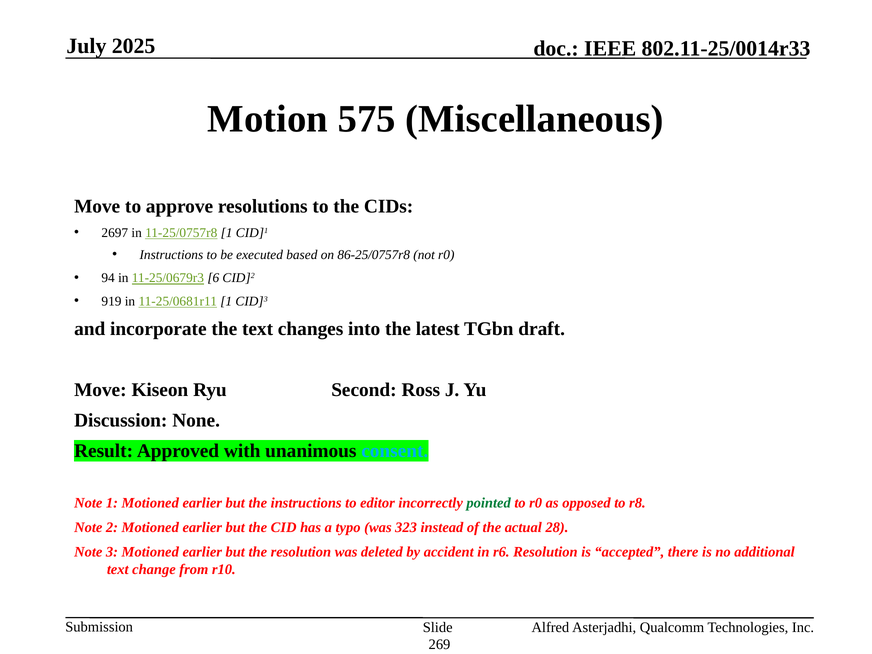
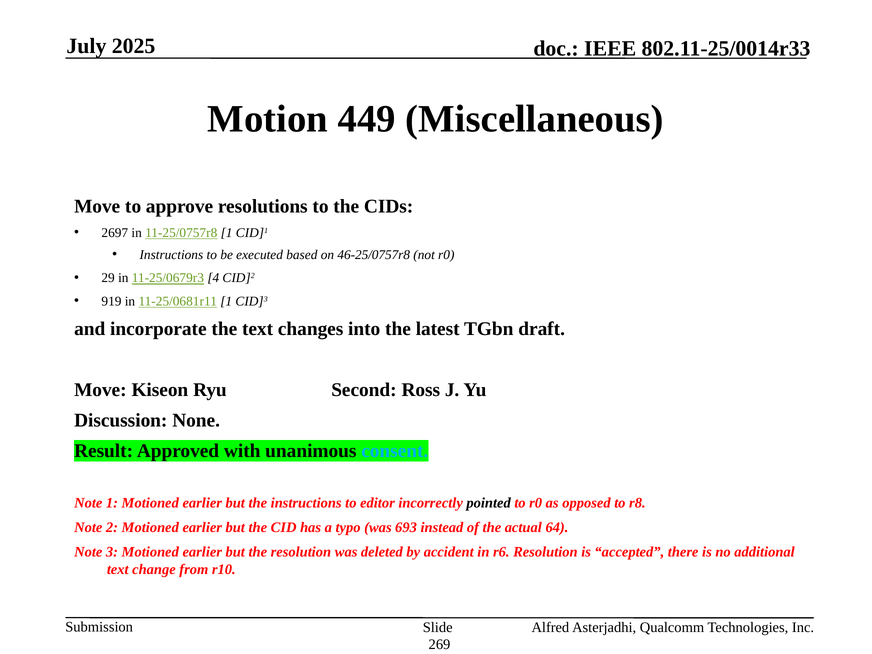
575: 575 -> 449
86-25/0757r8: 86-25/0757r8 -> 46-25/0757r8
94: 94 -> 29
6: 6 -> 4
pointed colour: green -> black
323: 323 -> 693
28: 28 -> 64
